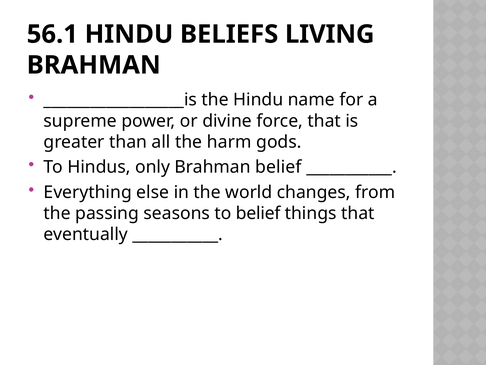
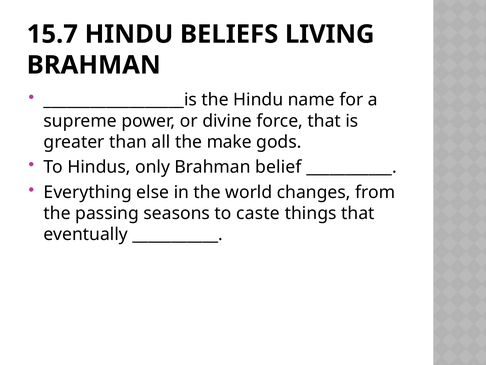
56.1: 56.1 -> 15.7
harm: harm -> make
to belief: belief -> caste
